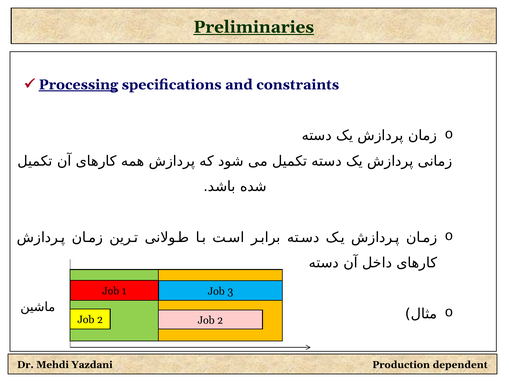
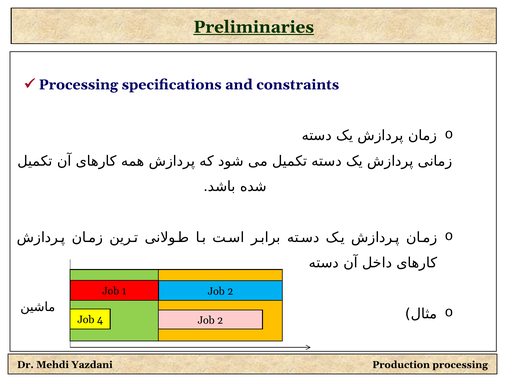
Processing at (78, 85) underline: present -> none
3 at (230, 291): 3 -> 2
2 at (100, 319): 2 -> 4
Production dependent: dependent -> processing
